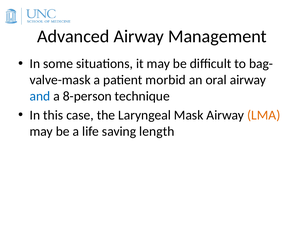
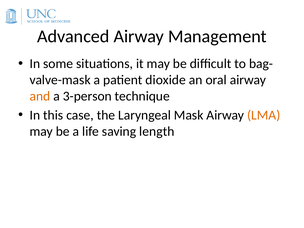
morbid: morbid -> dioxide
and colour: blue -> orange
8-person: 8-person -> 3-person
